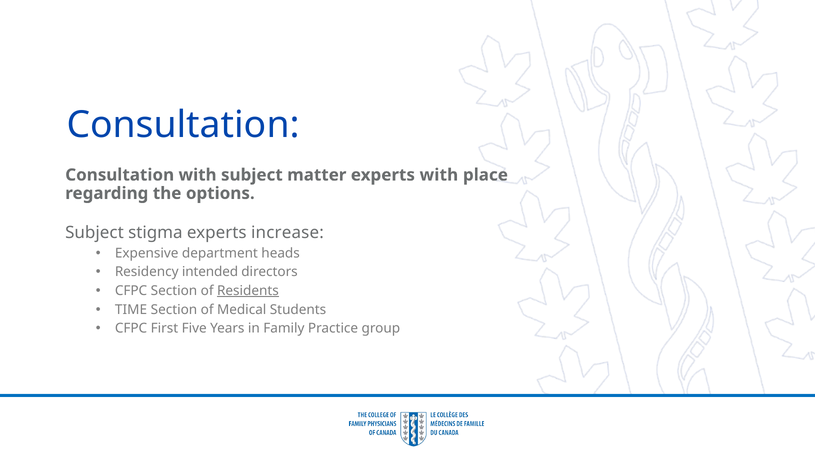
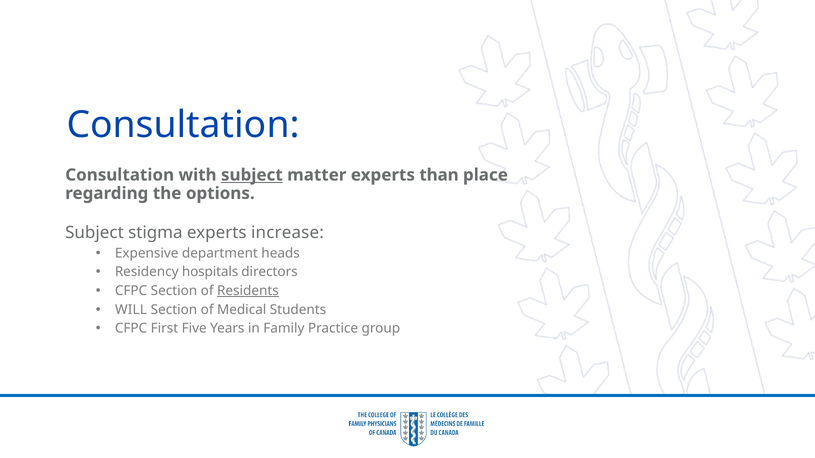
subject at (252, 175) underline: none -> present
experts with: with -> than
intended: intended -> hospitals
TIME: TIME -> WILL
